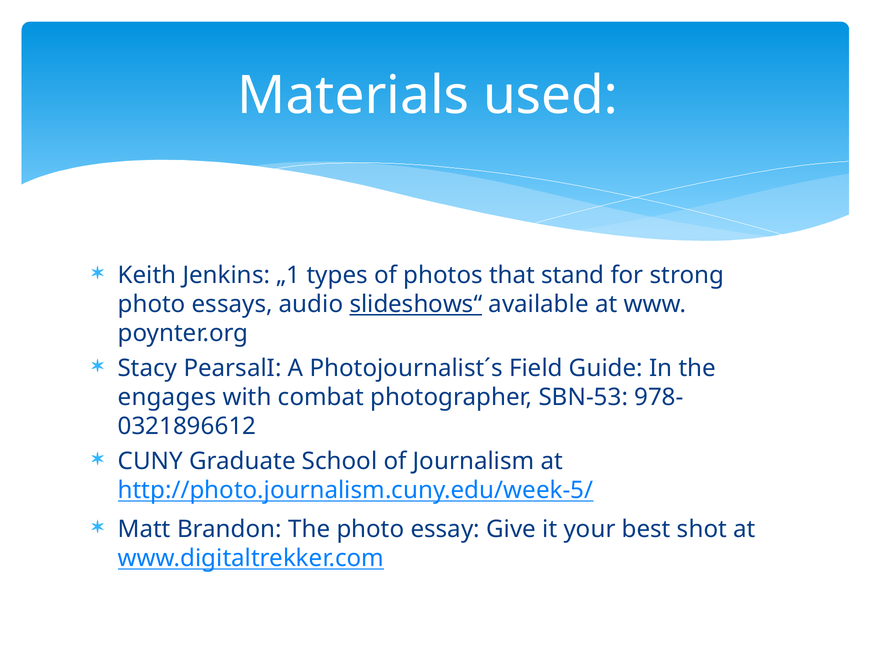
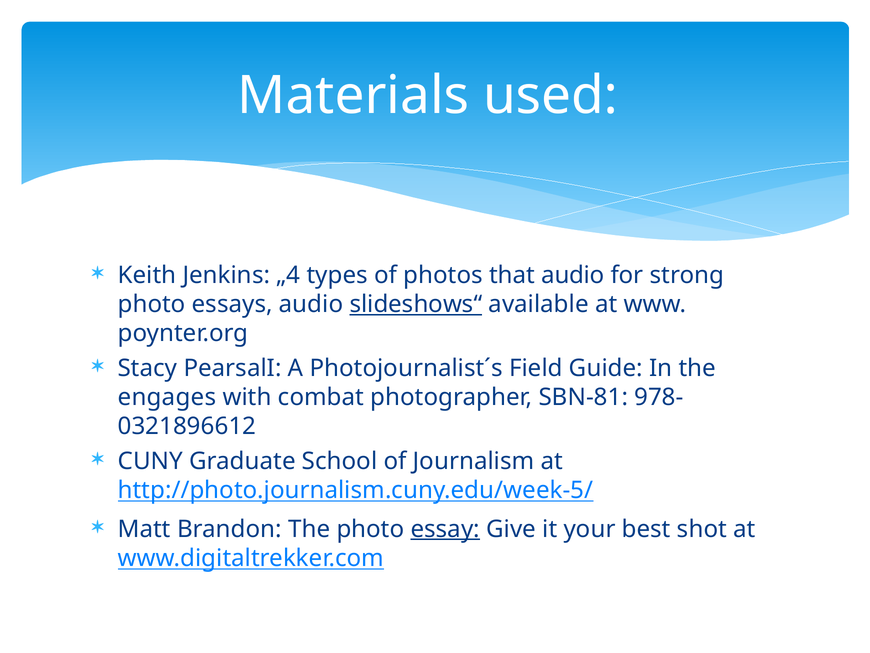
„1: „1 -> „4
that stand: stand -> audio
SBN-53: SBN-53 -> SBN-81
essay underline: none -> present
